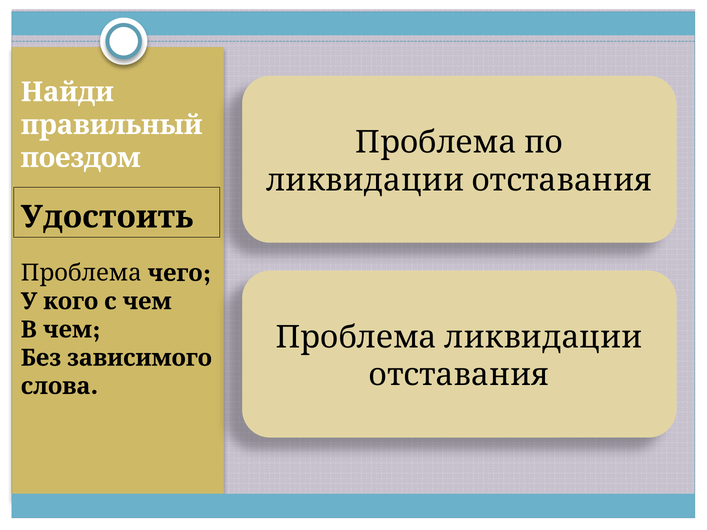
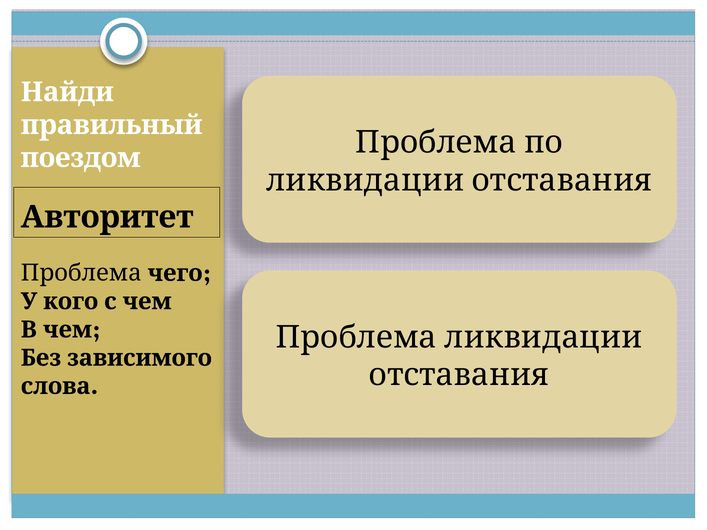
Удостоить: Удостоить -> Авторитет
